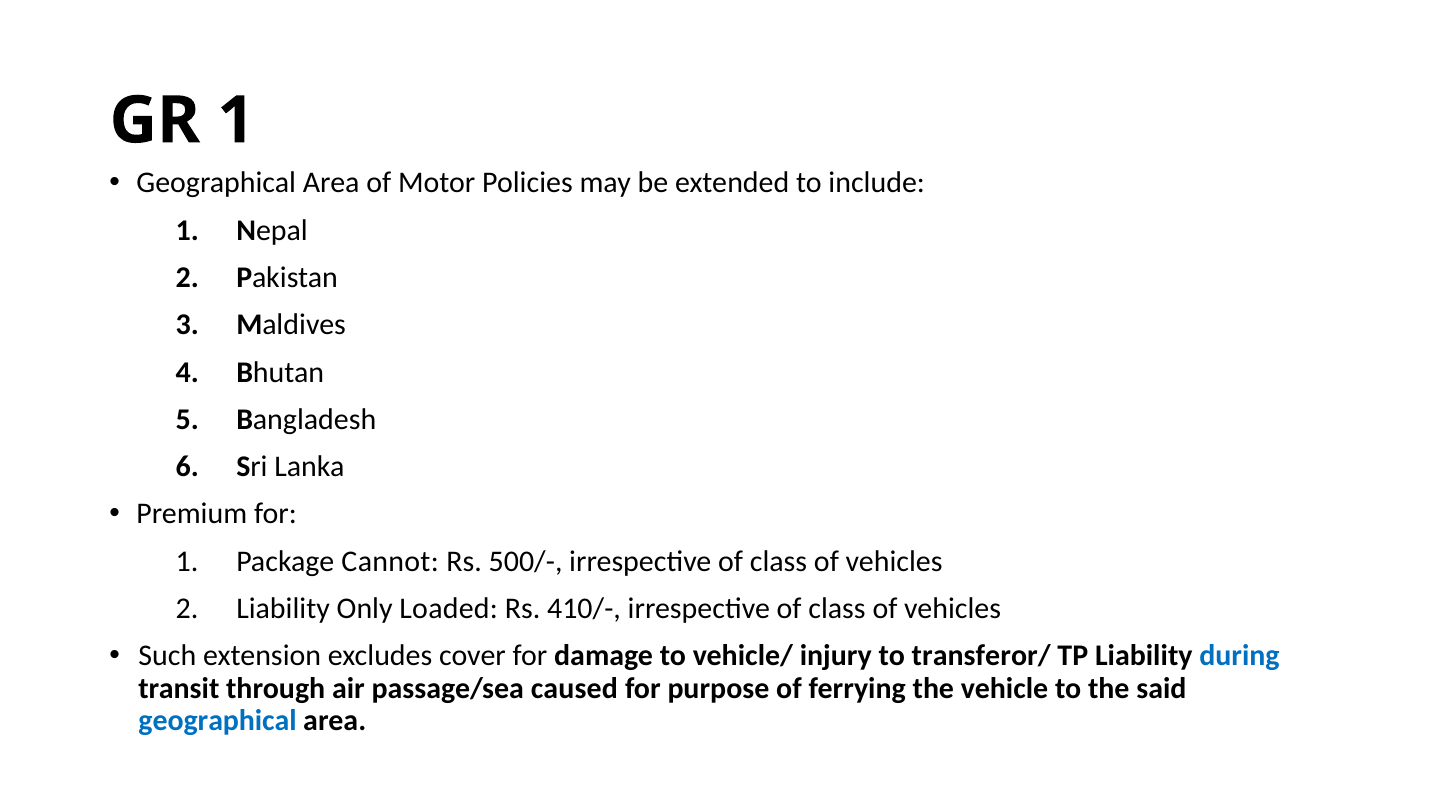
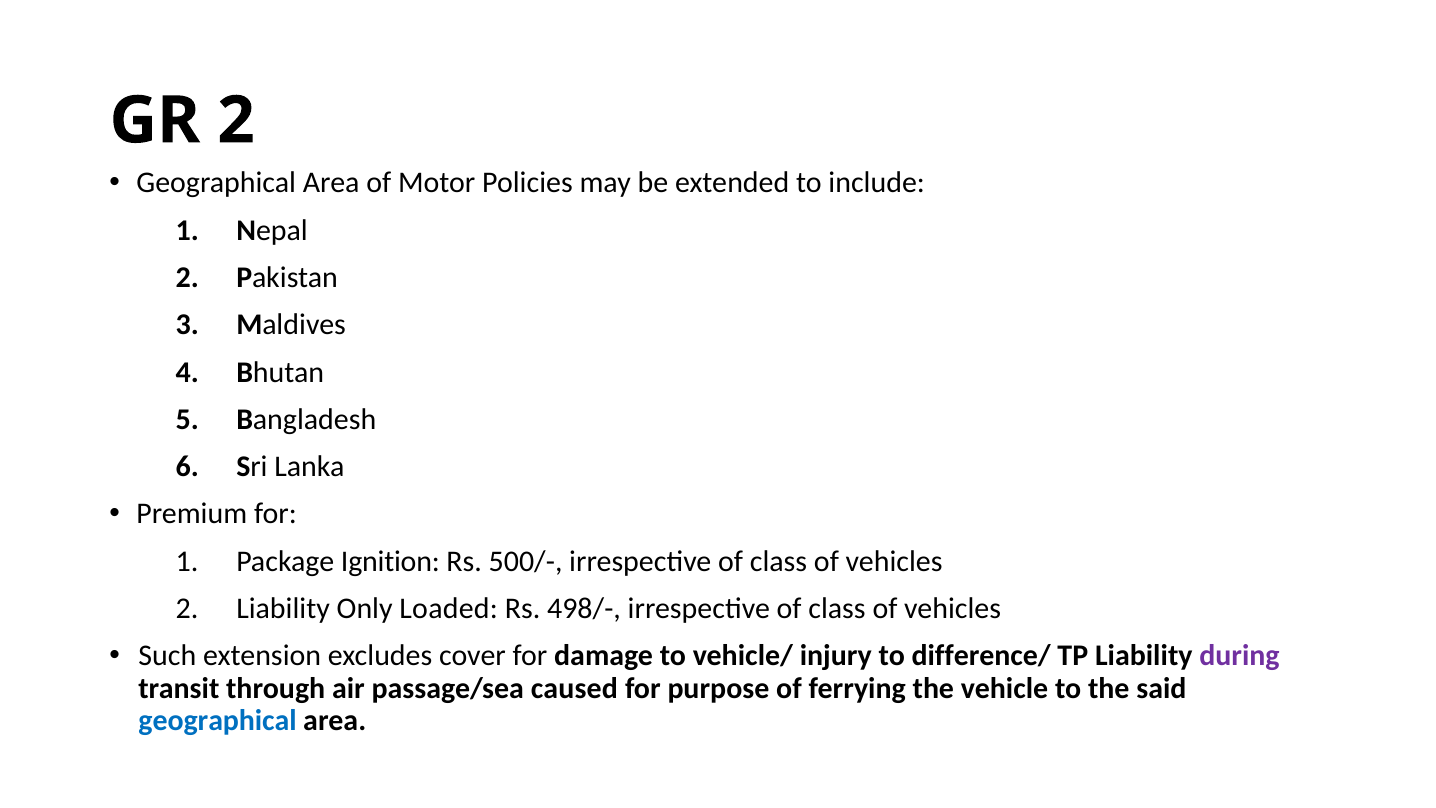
GR 1: 1 -> 2
Cannot: Cannot -> Ignition
410/-: 410/- -> 498/-
transferor/: transferor/ -> difference/
during colour: blue -> purple
